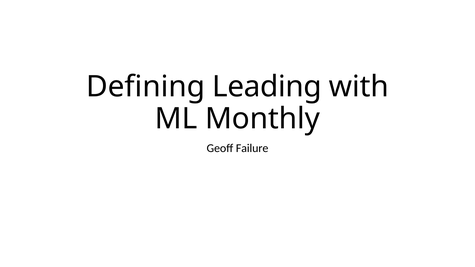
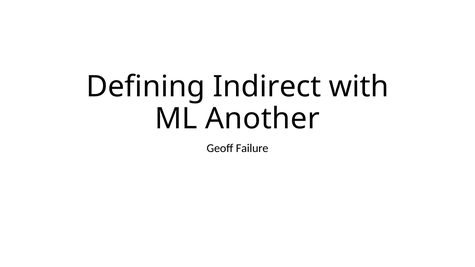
Leading: Leading -> Indirect
Monthly: Monthly -> Another
